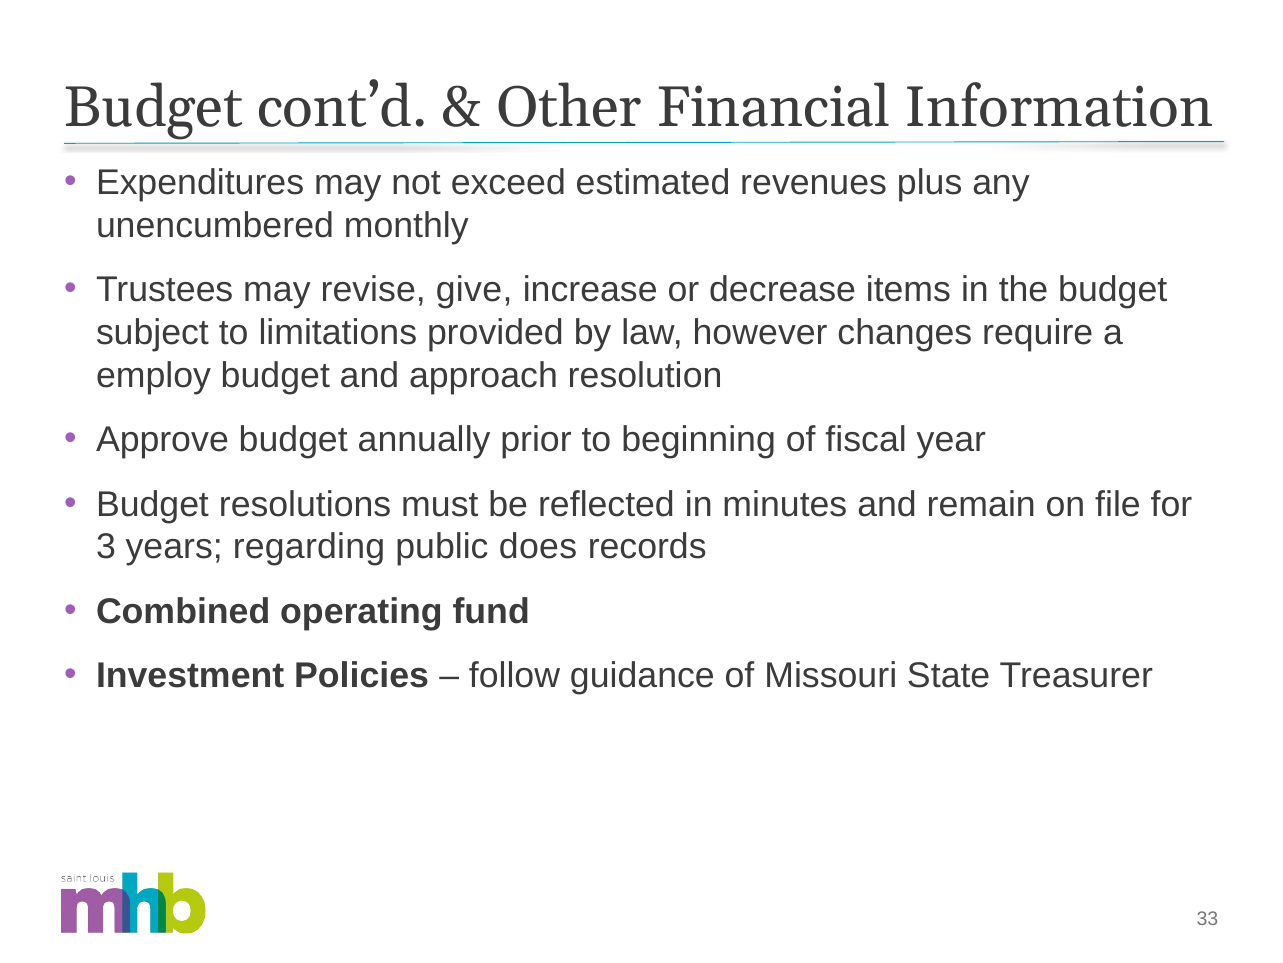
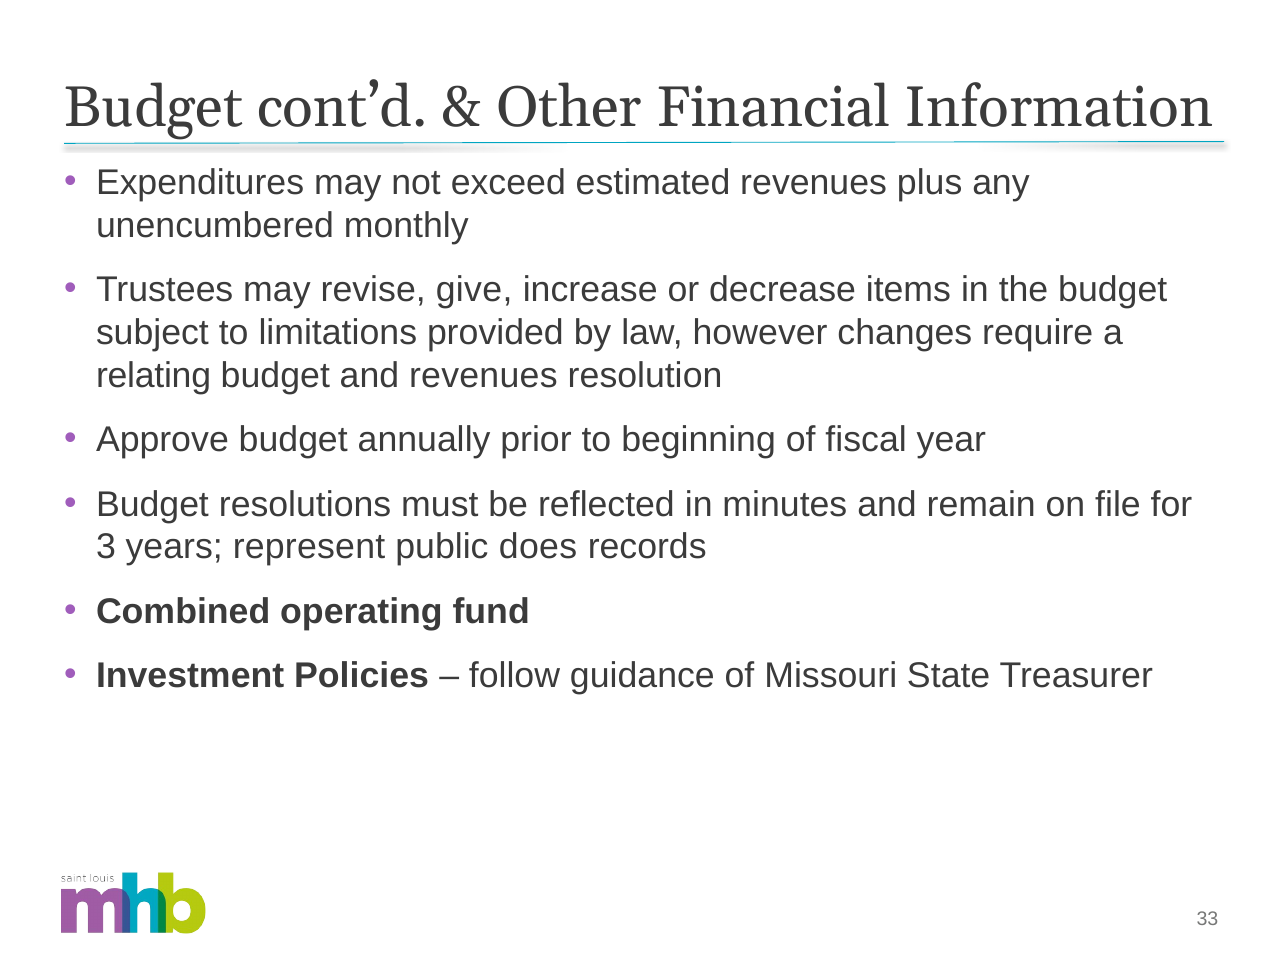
employ: employ -> relating
and approach: approach -> revenues
regarding: regarding -> represent
